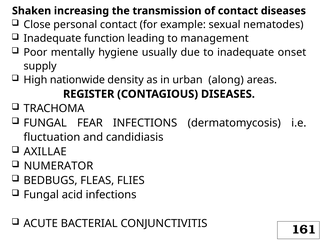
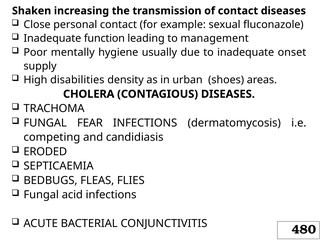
nematodes: nematodes -> fluconazole
nationwide: nationwide -> disabilities
along: along -> shoes
REGISTER: REGISTER -> CHOLERA
fluctuation: fluctuation -> competing
AXILLAE: AXILLAE -> ERODED
NUMERATOR: NUMERATOR -> SEPTICAEMIA
161: 161 -> 480
